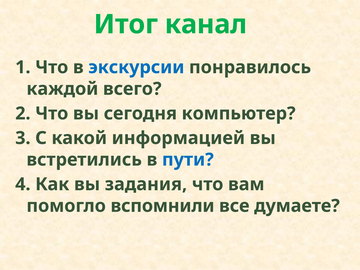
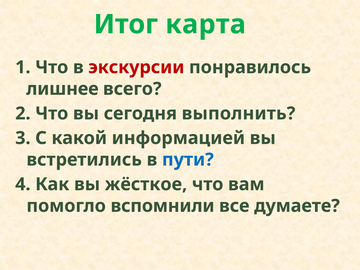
канал: канал -> карта
экскурсии colour: blue -> red
каждой: каждой -> лишнее
компьютер: компьютер -> выполнить
задания: задания -> жёсткое
